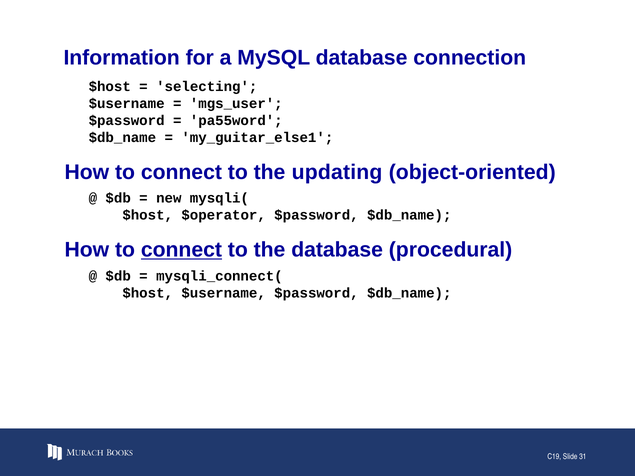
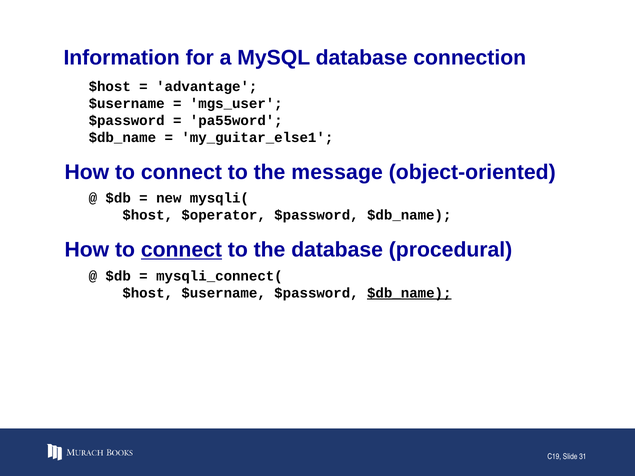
selecting: selecting -> advantage
updating: updating -> message
$db_name at (409, 293) underline: none -> present
